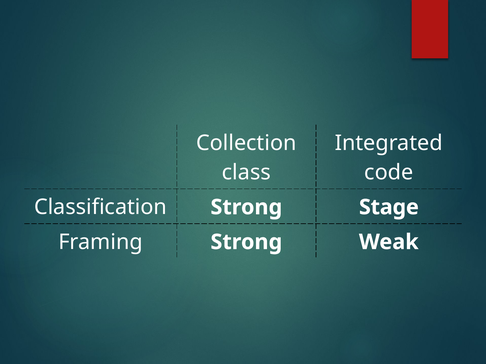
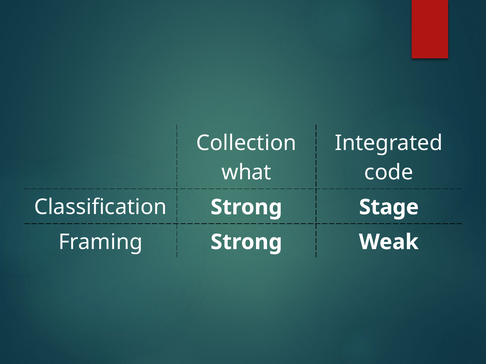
class: class -> what
